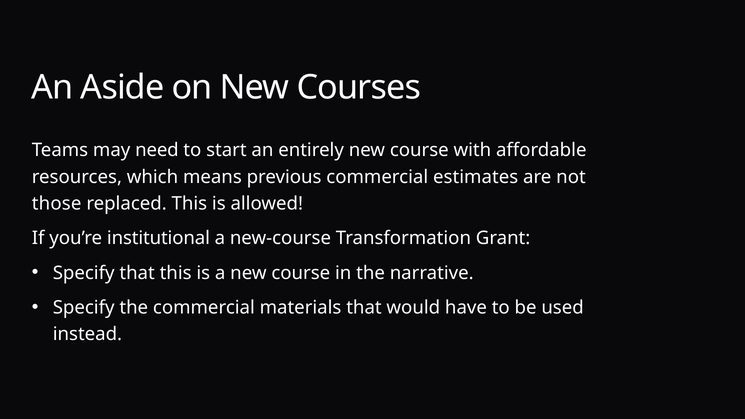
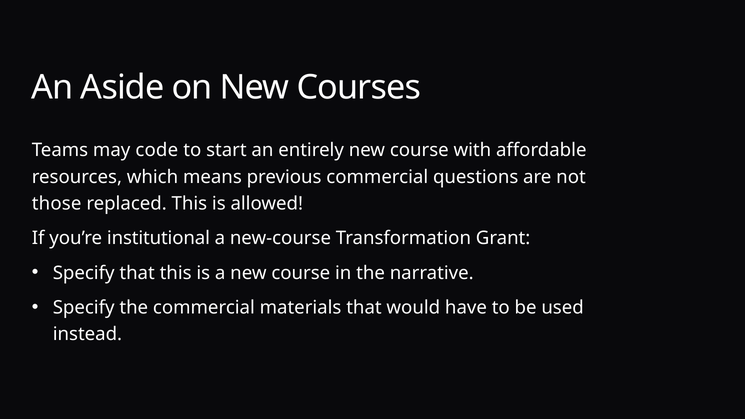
need: need -> code
estimates: estimates -> questions
